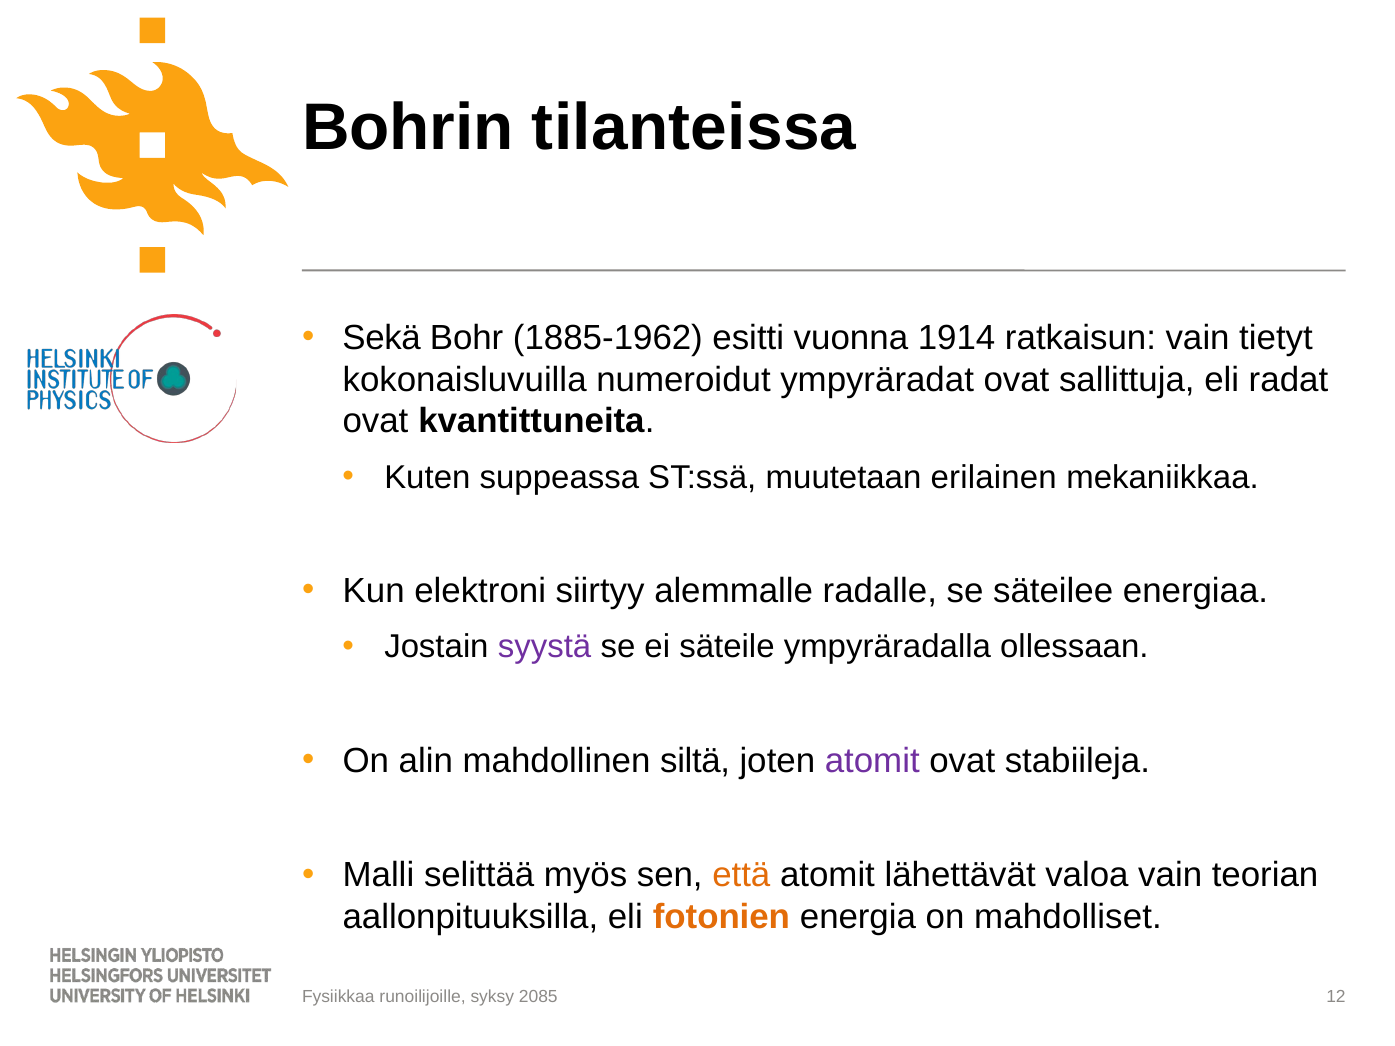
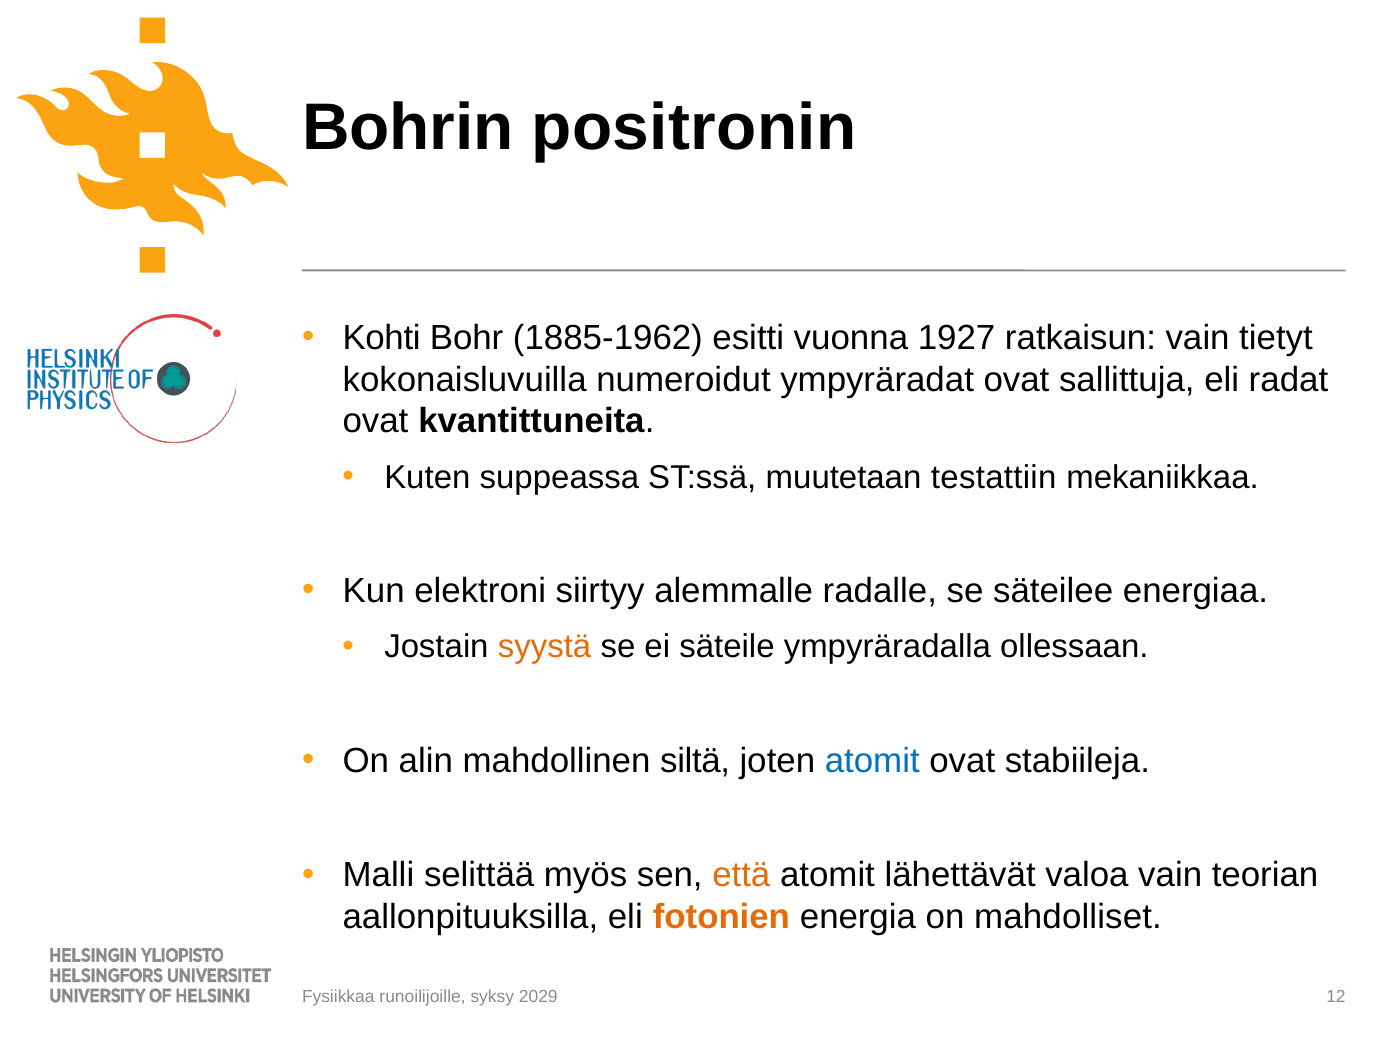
tilanteissa: tilanteissa -> positronin
Sekä: Sekä -> Kohti
1914: 1914 -> 1927
erilainen: erilainen -> testattiin
syystä colour: purple -> orange
atomit at (872, 761) colour: purple -> blue
2085: 2085 -> 2029
